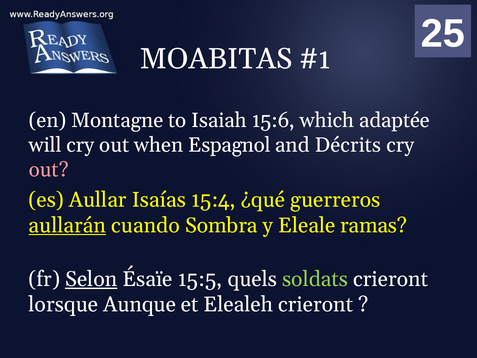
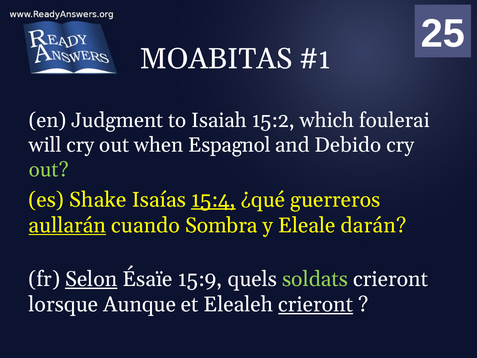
Montagne: Montagne -> Judgment
15:6: 15:6 -> 15:2
adaptée: adaptée -> foulerai
Décrits: Décrits -> Debido
out at (49, 170) colour: pink -> light green
Aullar: Aullar -> Shake
15:4 underline: none -> present
ramas: ramas -> darán
15:5: 15:5 -> 15:9
crieront at (316, 304) underline: none -> present
